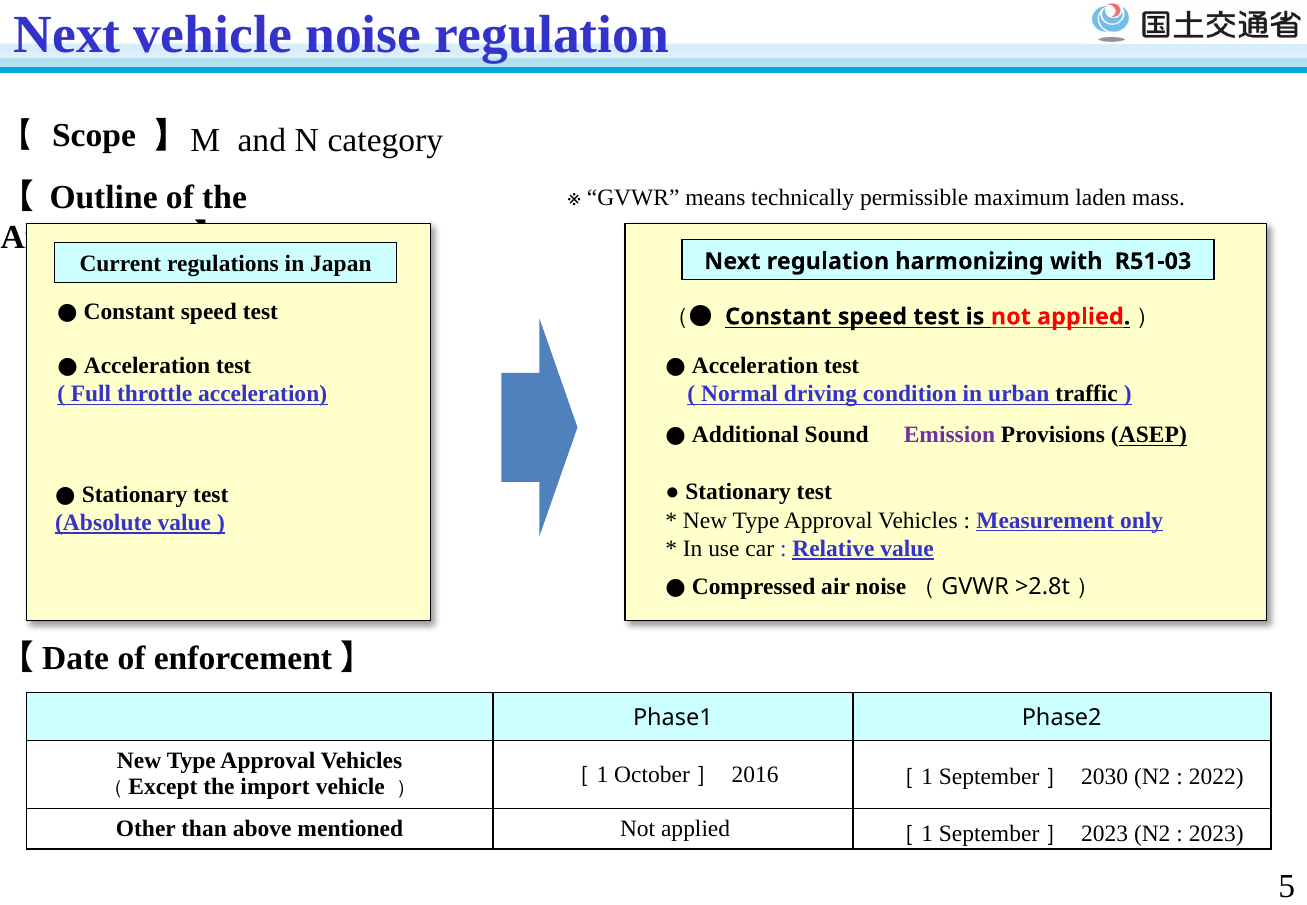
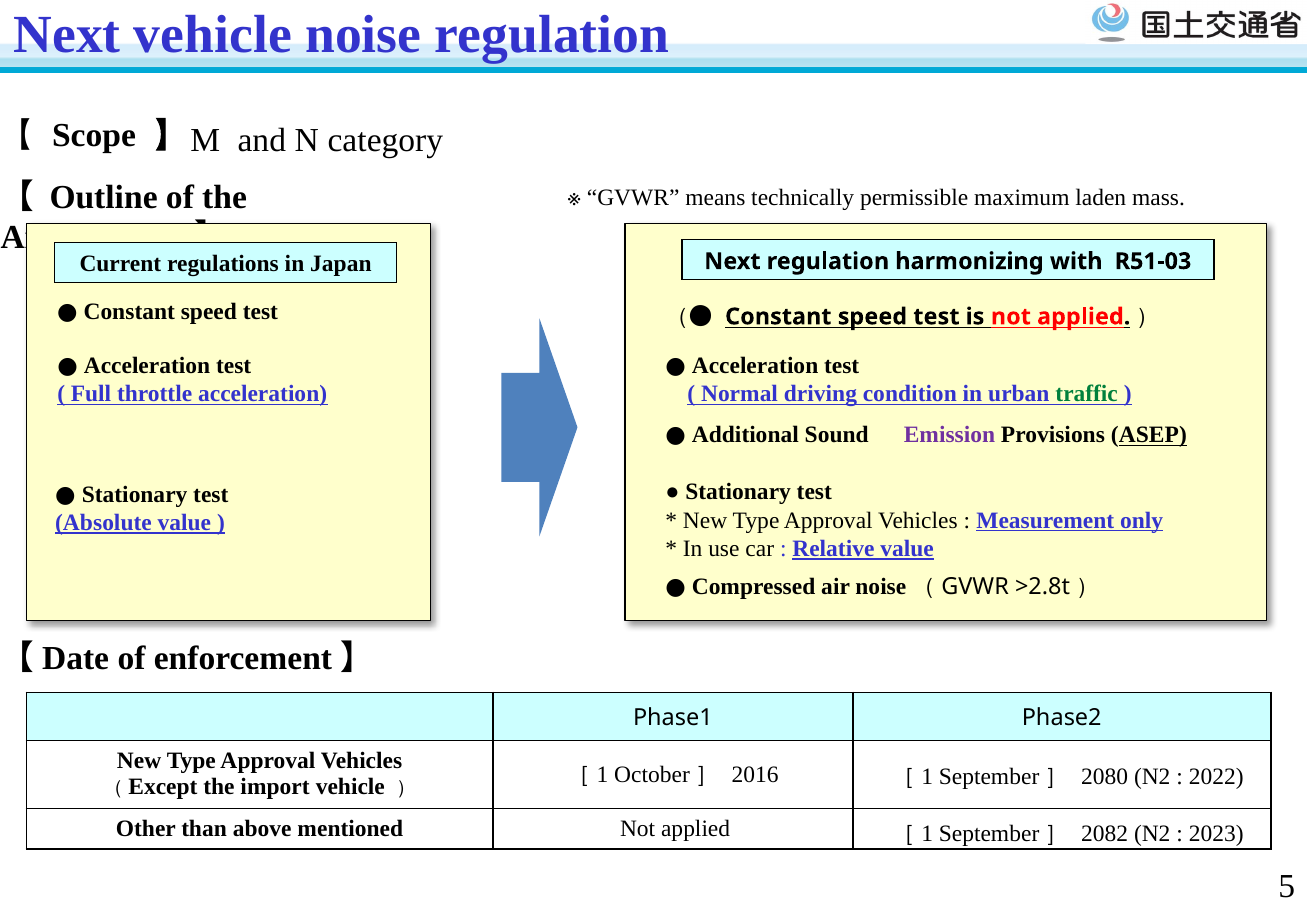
traffic colour: black -> green
2030: 2030 -> 2080
September］ 2023: 2023 -> 2082
